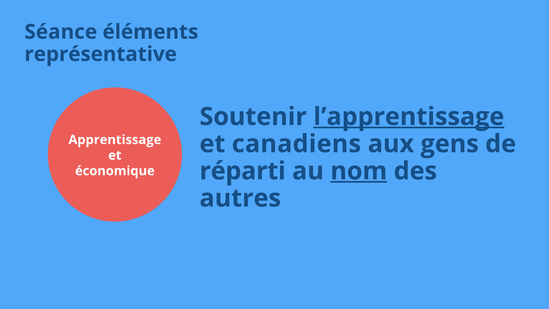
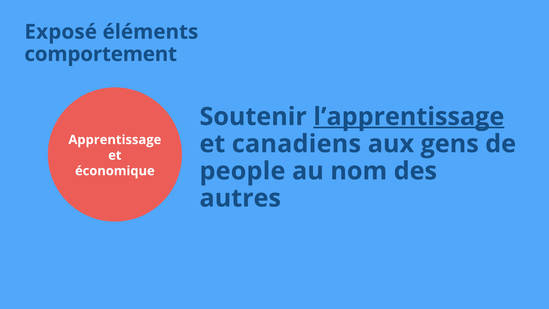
Séance: Séance -> Exposé
représentative: représentative -> comportement
réparti: réparti -> people
nom underline: present -> none
